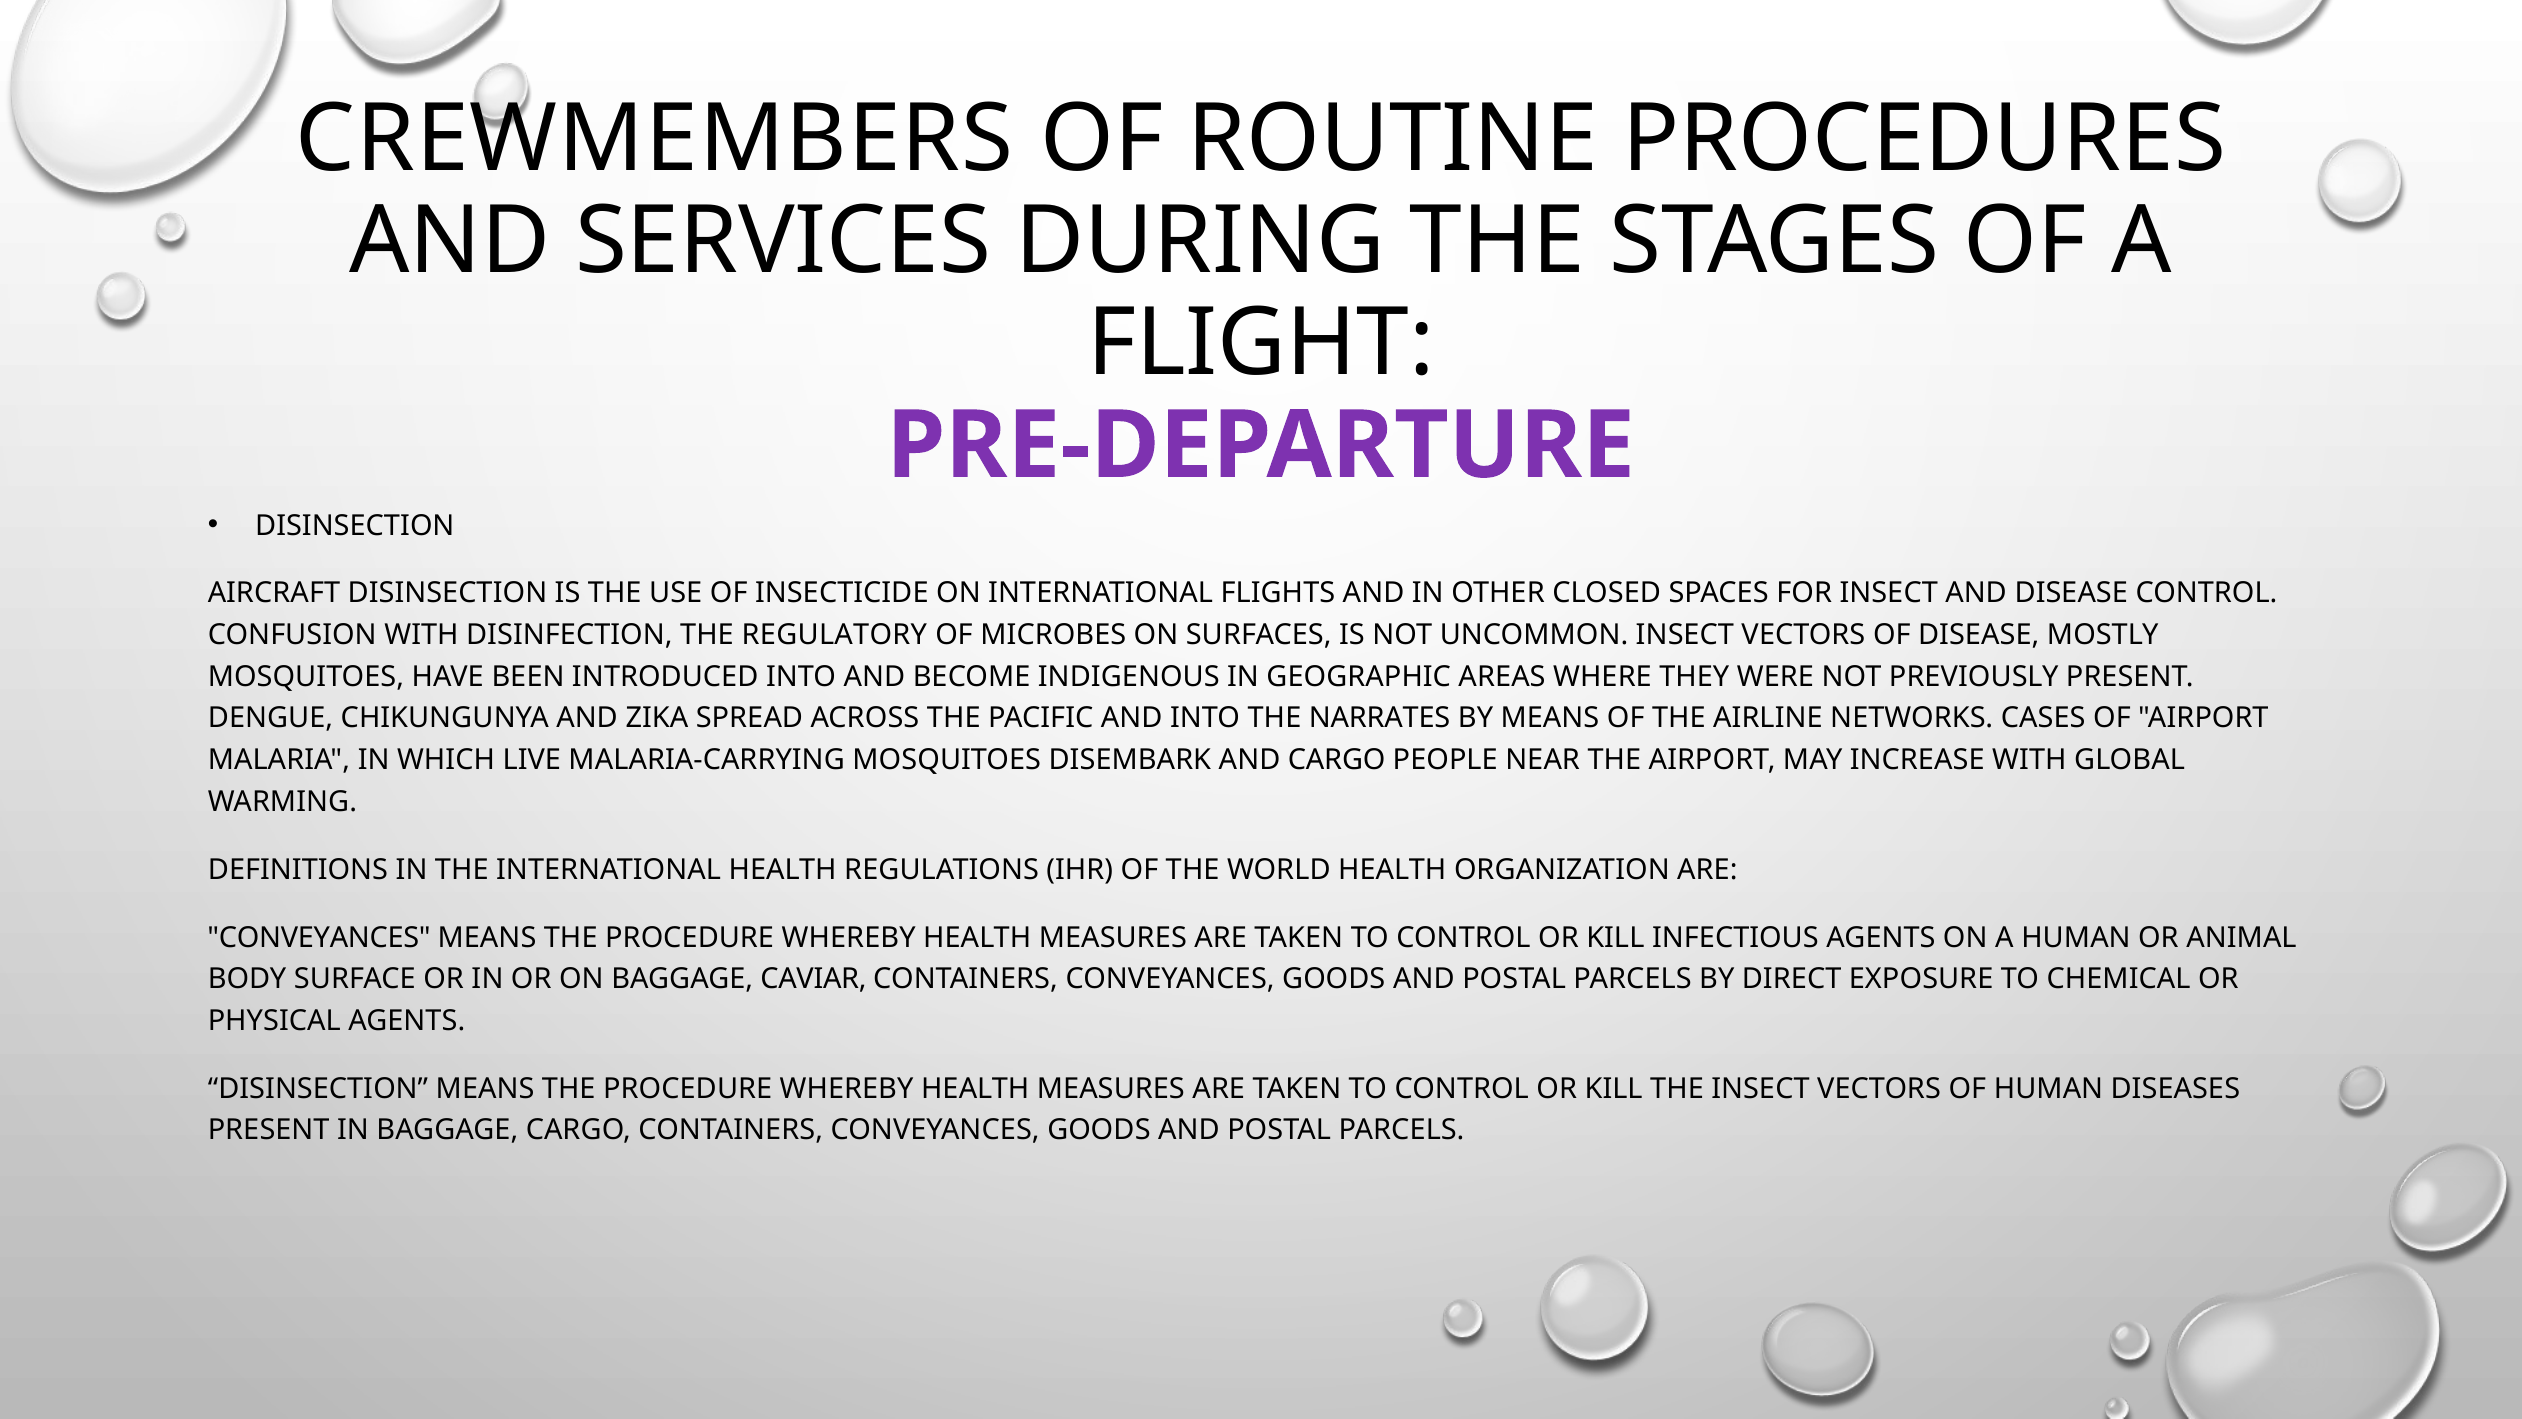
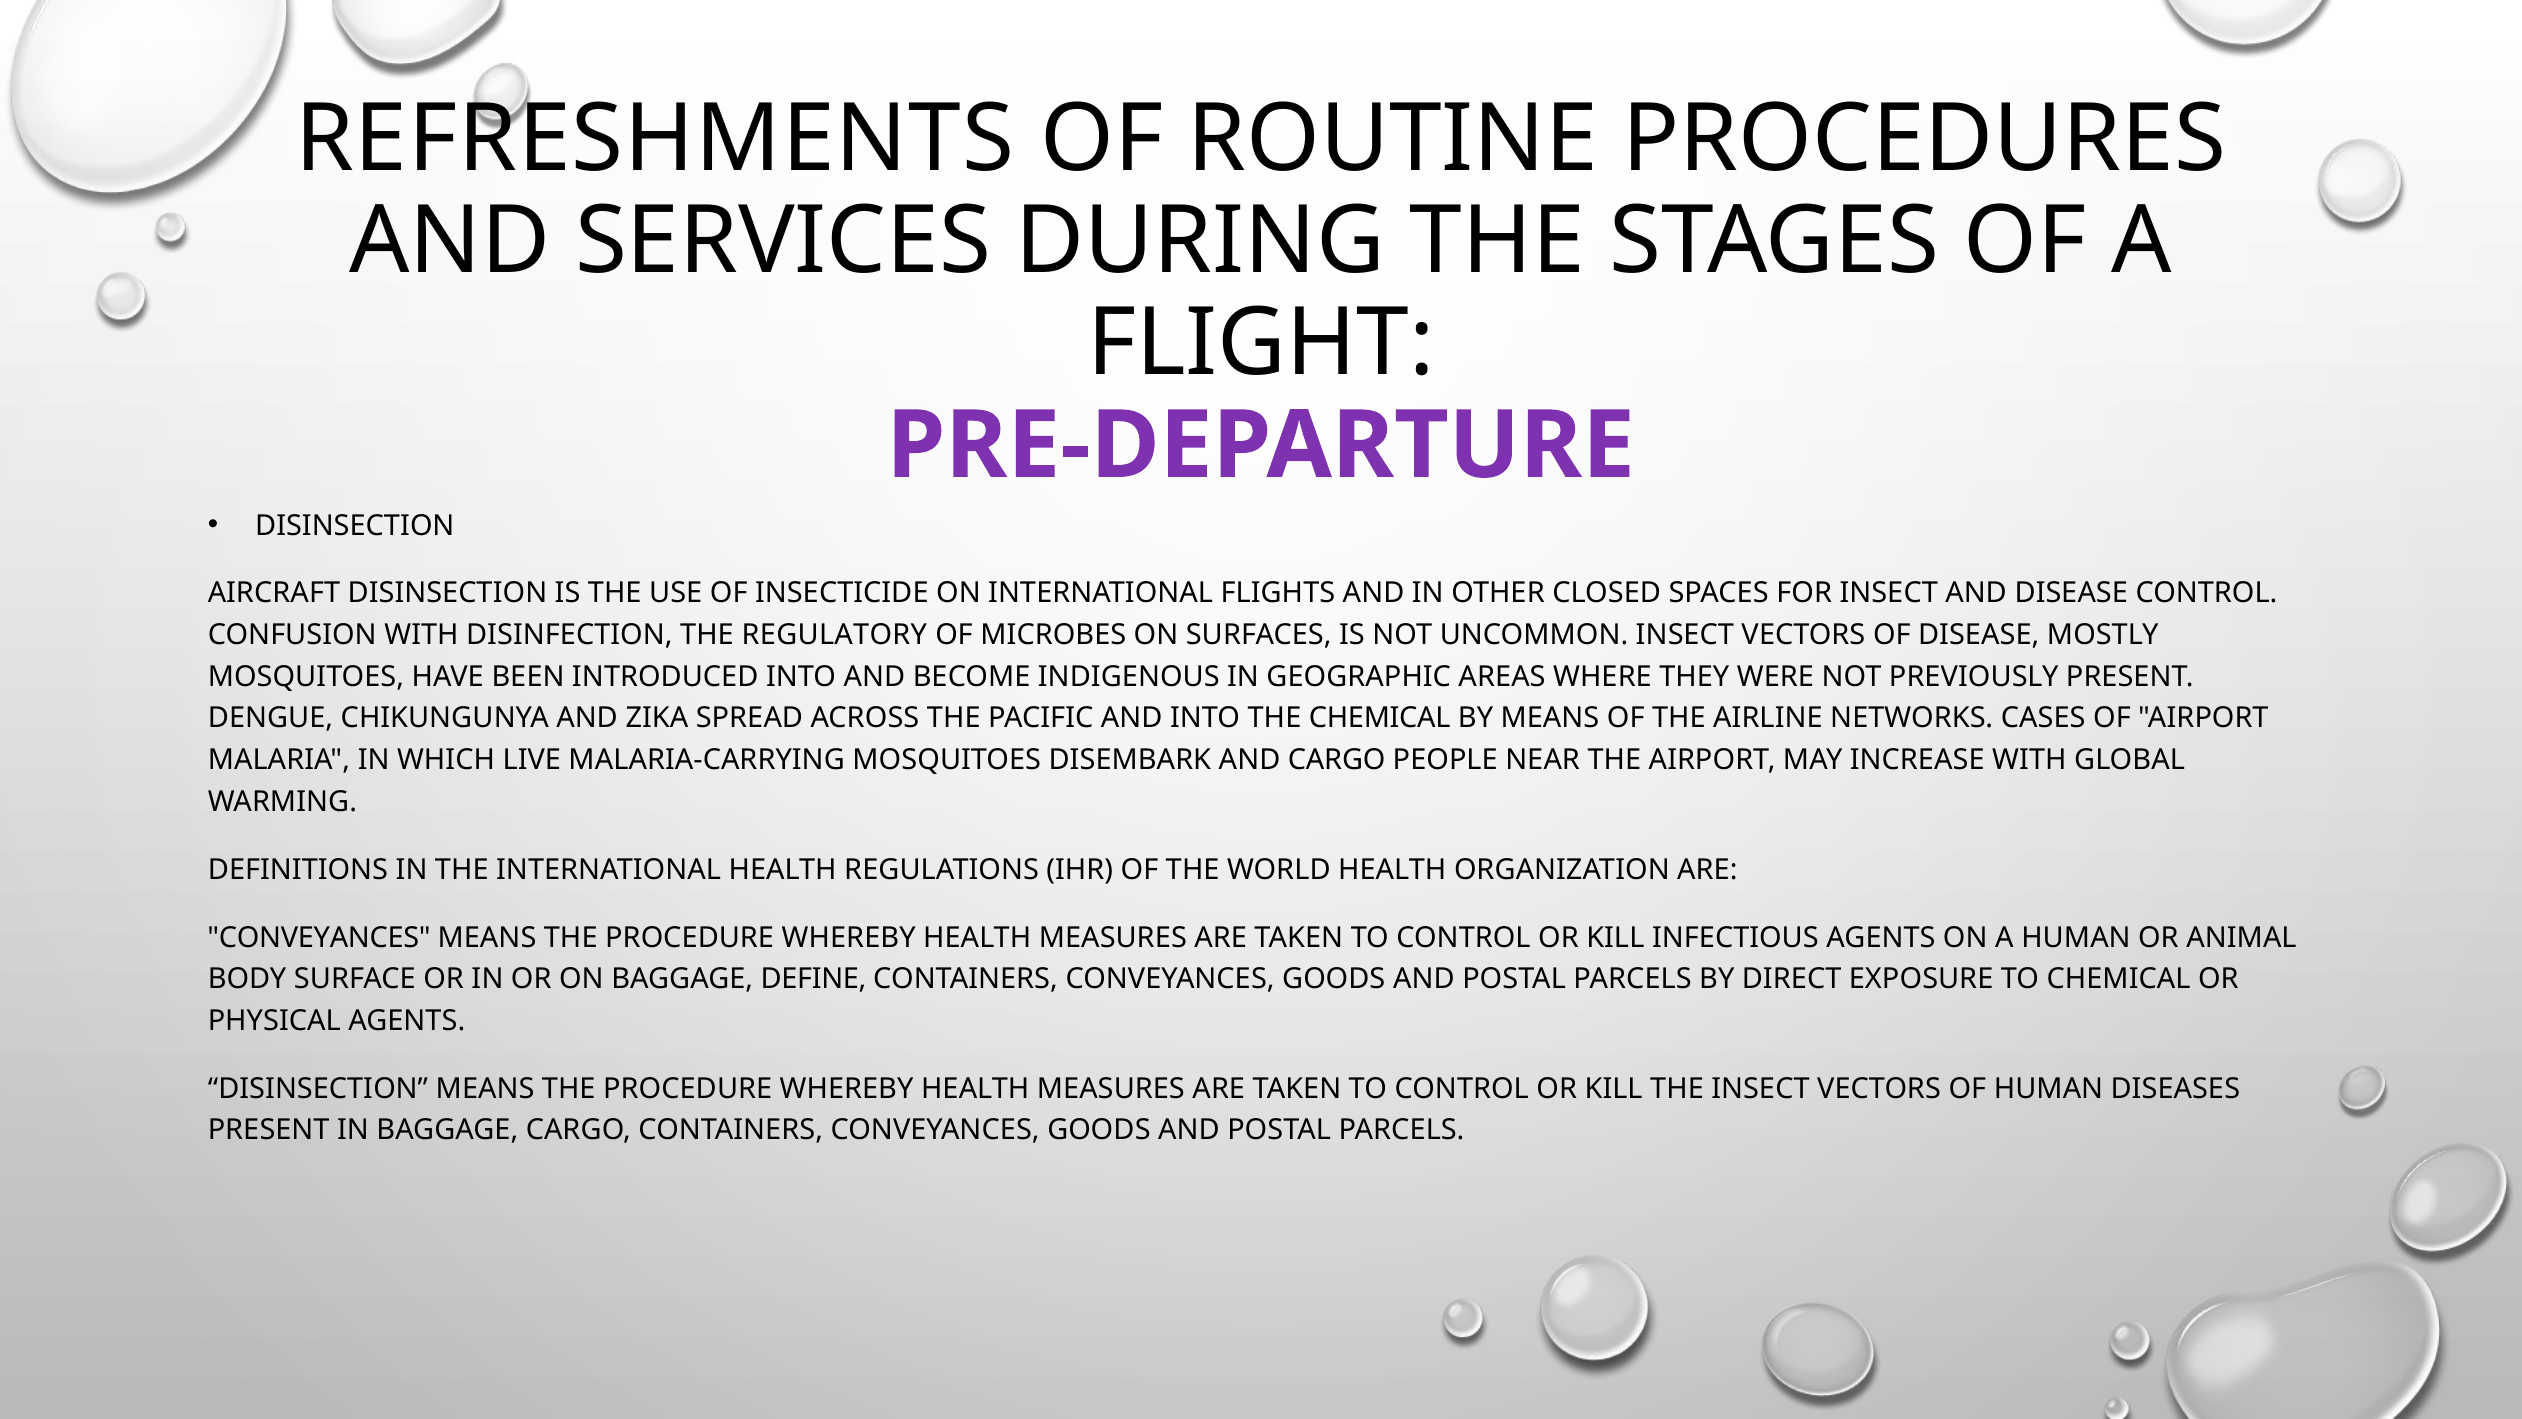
CREWMEMBERS: CREWMEMBERS -> REFRESHMENTS
THE NARRATES: NARRATES -> CHEMICAL
CAVIAR: CAVIAR -> DEFINE
